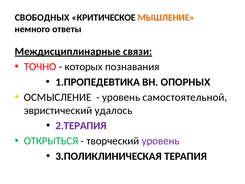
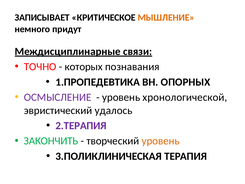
СВОБОДНЫХ: СВОБОДНЫХ -> ЗАПИСЫВАЕТ
ответы: ответы -> придут
ОСМЫСЛЕНИЕ colour: black -> purple
самостоятельной: самостоятельной -> хронологической
ОТКРЫТЬСЯ: ОТКРЫТЬСЯ -> ЗАКОНЧИТЬ
уровень at (161, 141) colour: purple -> orange
